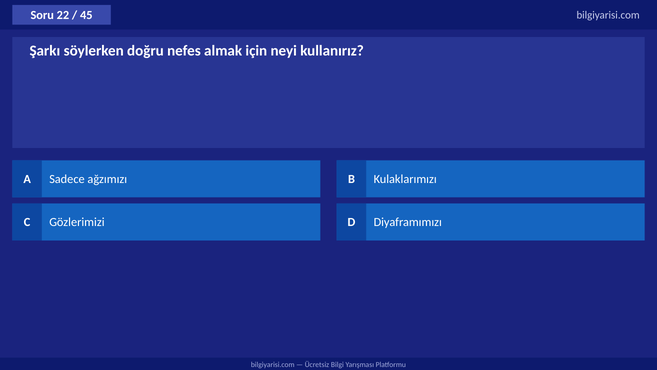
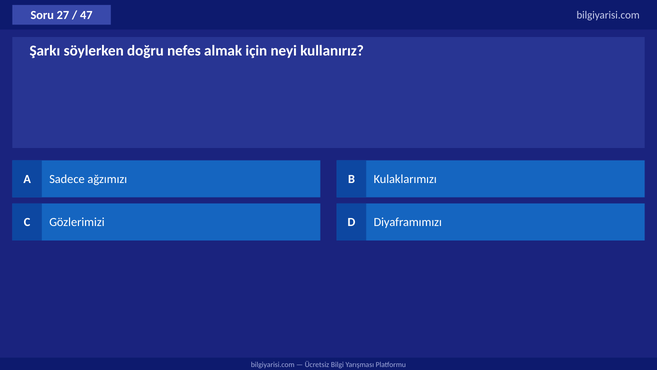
22: 22 -> 27
45: 45 -> 47
